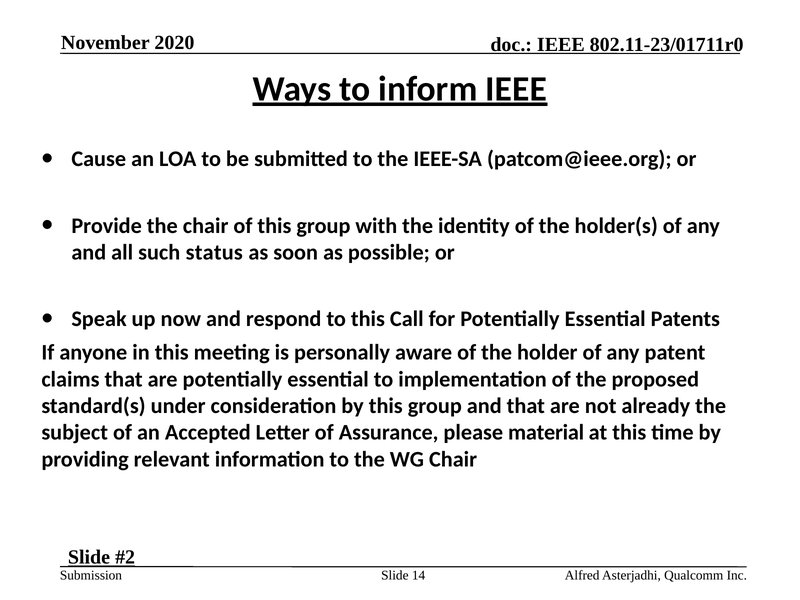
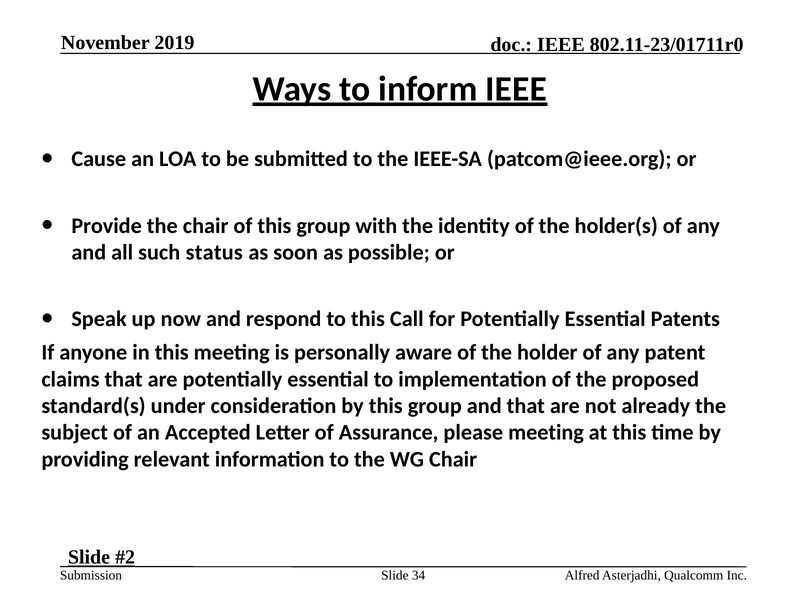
2020: 2020 -> 2019
please material: material -> meeting
14: 14 -> 34
